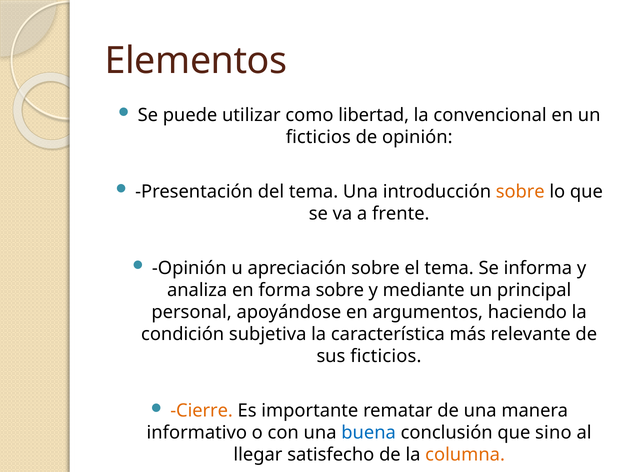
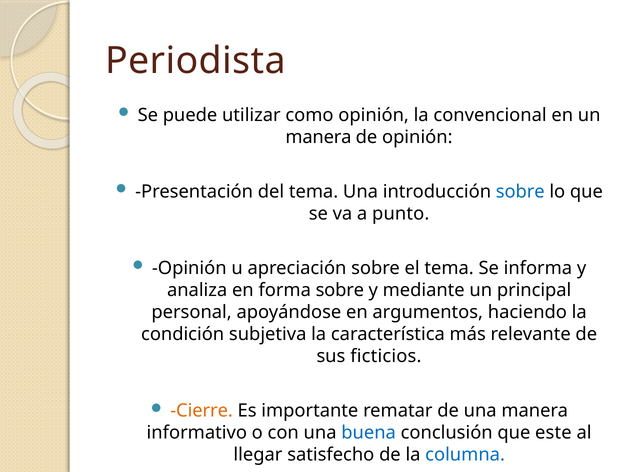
Elementos: Elementos -> Periodista
como libertad: libertad -> opinión
ficticios at (318, 137): ficticios -> manera
sobre at (520, 192) colour: orange -> blue
frente: frente -> punto
sino: sino -> este
columna colour: orange -> blue
